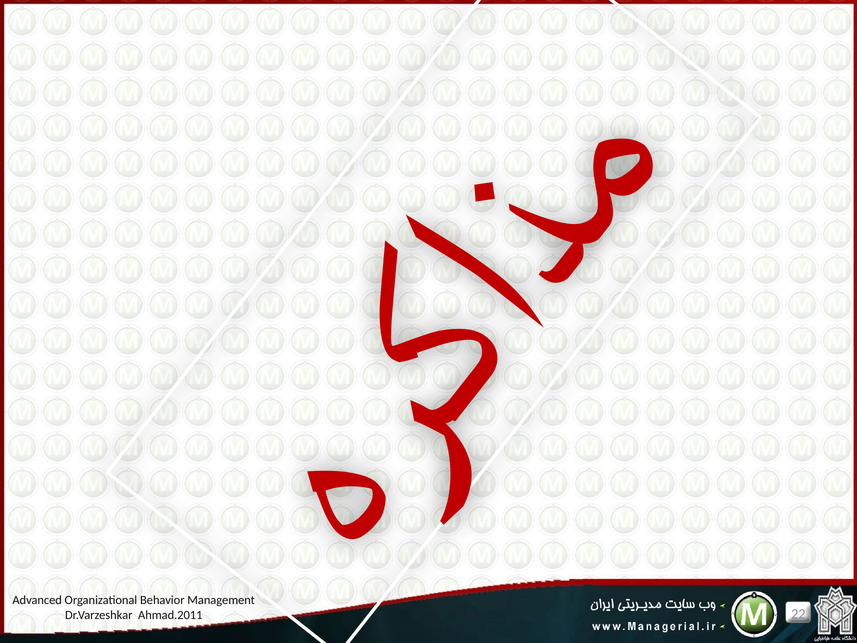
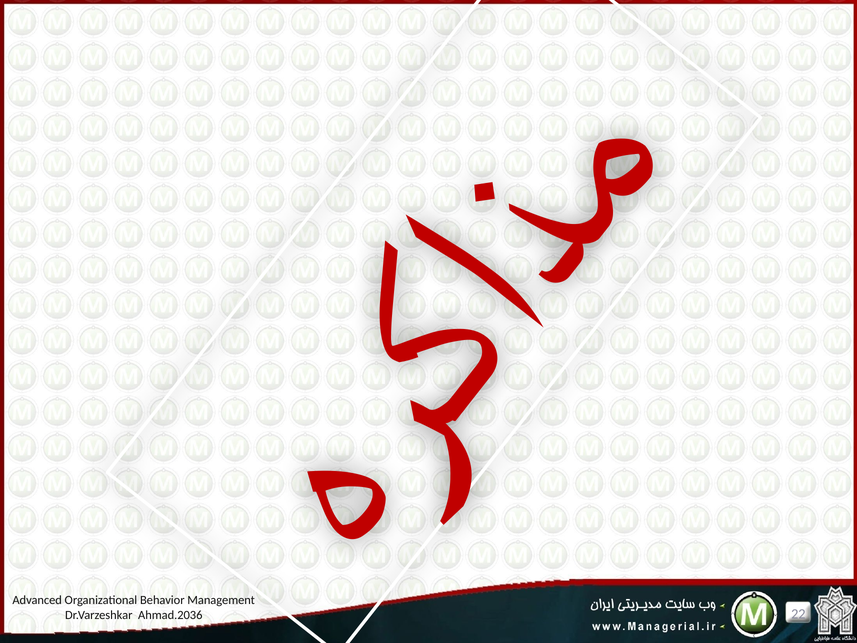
Ahmad.2011: Ahmad.2011 -> Ahmad.2036
